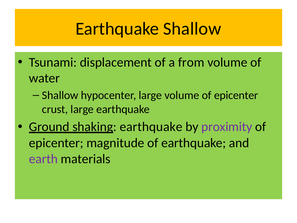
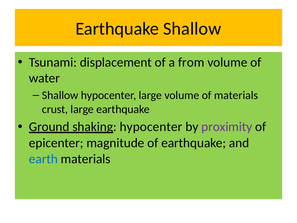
volume of epicenter: epicenter -> materials
shaking earthquake: earthquake -> hypocenter
earth colour: purple -> blue
